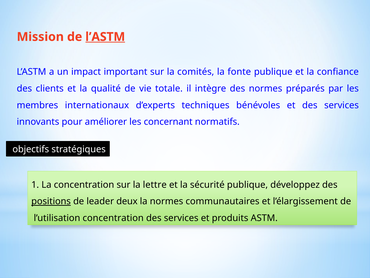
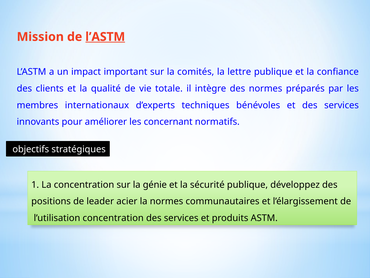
fonte: fonte -> lettre
lettre: lettre -> génie
positions underline: present -> none
deux: deux -> acier
